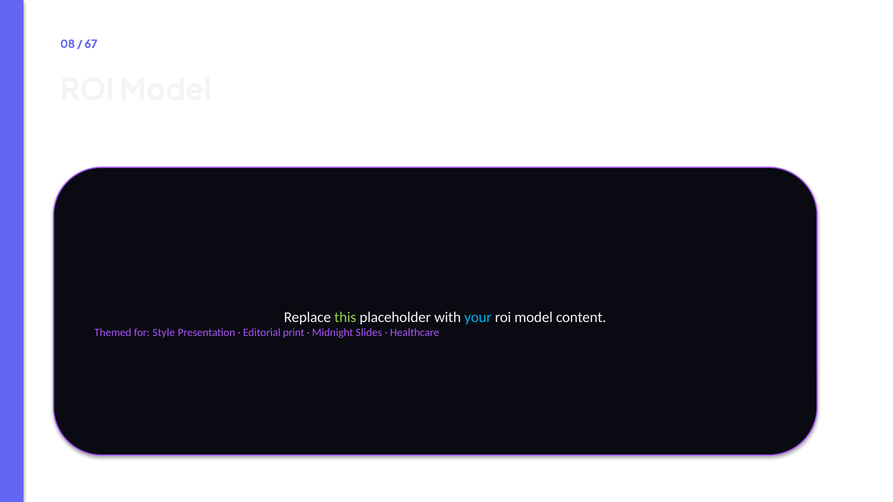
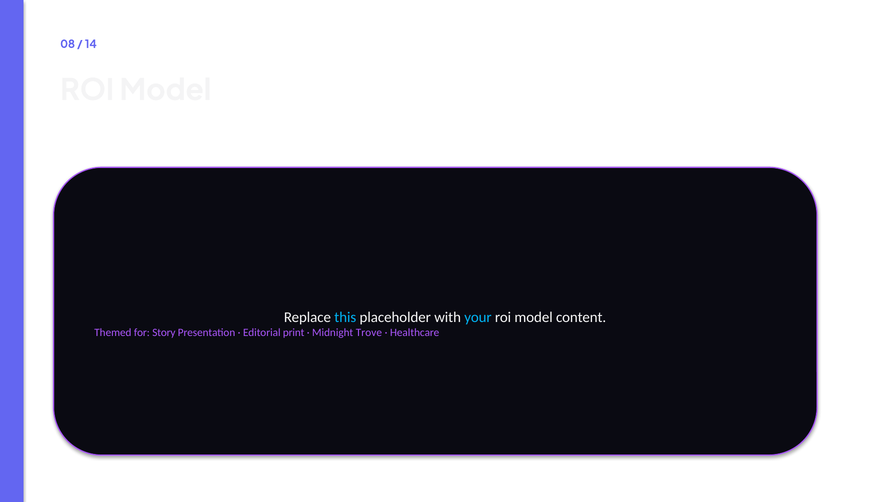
67: 67 -> 14
this colour: light green -> light blue
Style: Style -> Story
Slides: Slides -> Trove
